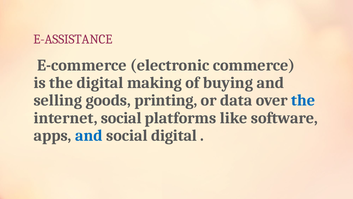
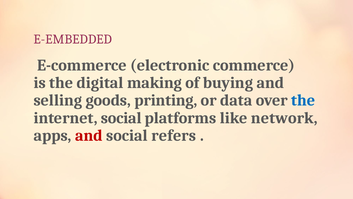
E-ASSISTANCE: E-ASSISTANCE -> E-EMBEDDED
software: software -> network
and at (89, 135) colour: blue -> red
social digital: digital -> refers
